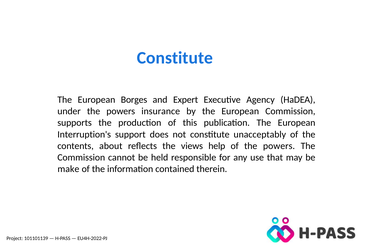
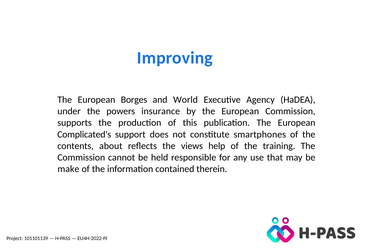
Constitute at (175, 58): Constitute -> Improving
Expert: Expert -> World
Interruption's: Interruption's -> Complicated's
unacceptably: unacceptably -> smartphones
of the powers: powers -> training
